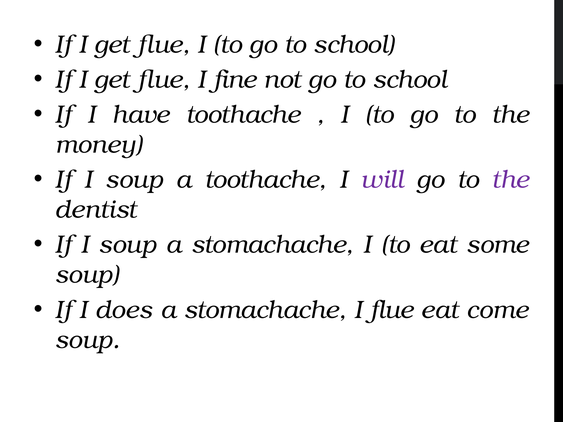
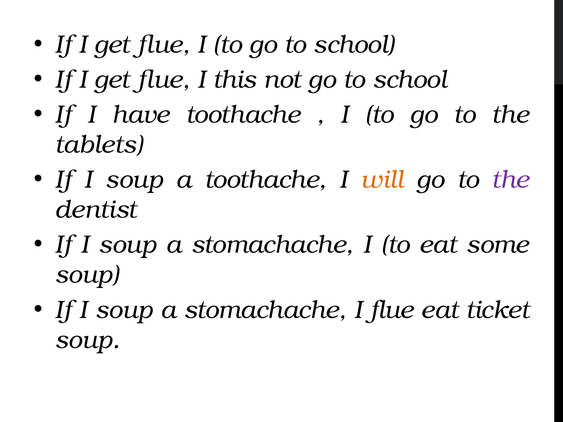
fine: fine -> this
money: money -> tablets
will colour: purple -> orange
does at (124, 310): does -> soup
come: come -> ticket
